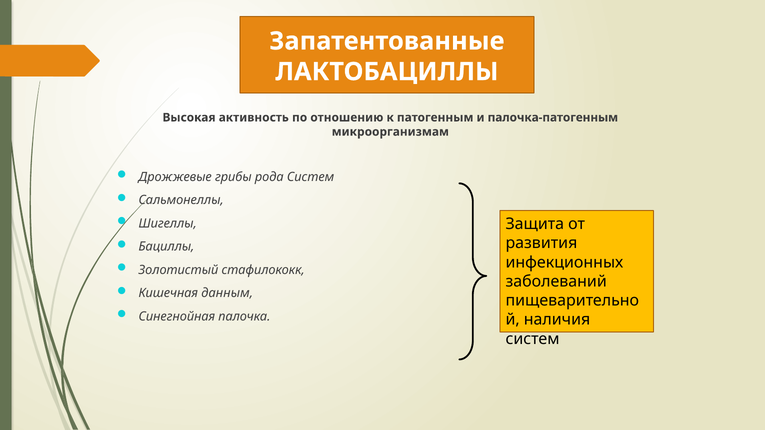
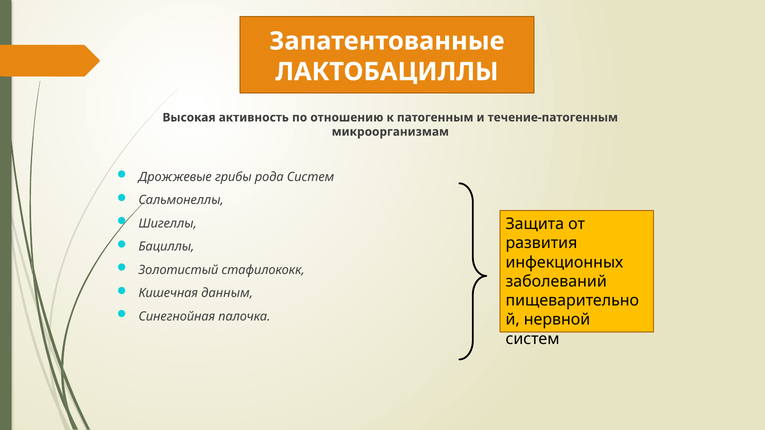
палочка-патогенным: палочка-патогенным -> течение-патогенным
наличия: наличия -> нервной
